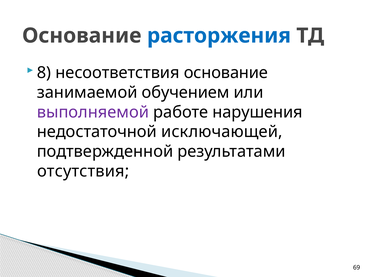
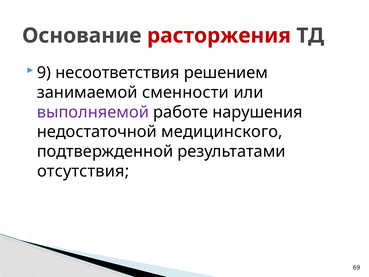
расторжения colour: blue -> red
8: 8 -> 9
несоответствия основание: основание -> решением
обучением: обучением -> сменности
исключающей: исключающей -> медицинского
